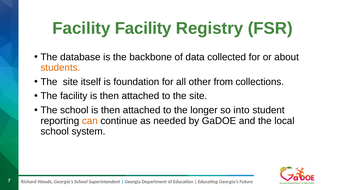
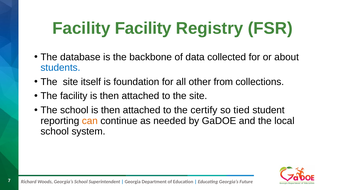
students colour: orange -> blue
longer: longer -> certify
into: into -> tied
